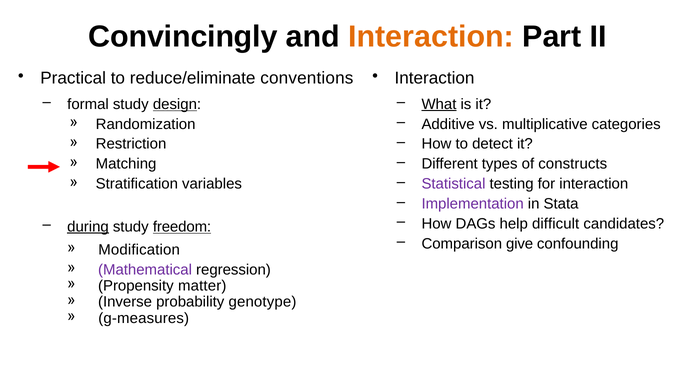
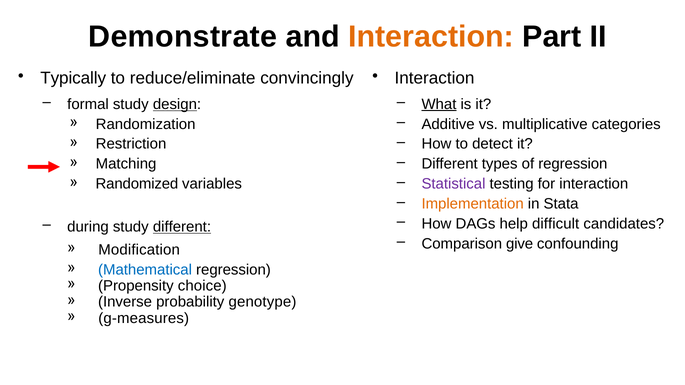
Convincingly: Convincingly -> Demonstrate
Practical: Practical -> Typically
conventions: conventions -> convincingly
of constructs: constructs -> regression
Stratification: Stratification -> Randomized
Implementation colour: purple -> orange
during underline: present -> none
study freedom: freedom -> different
Mathematical colour: purple -> blue
matter: matter -> choice
